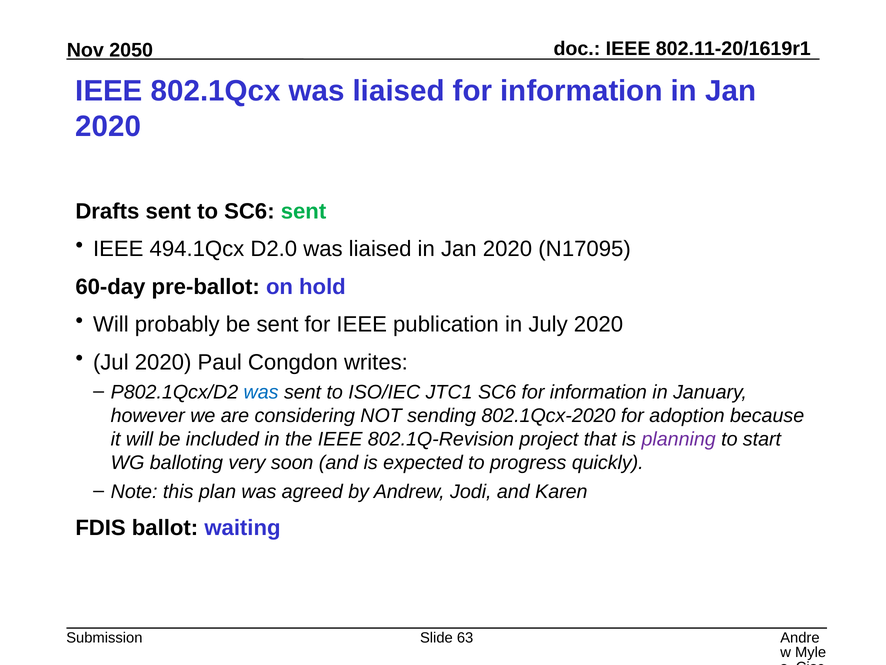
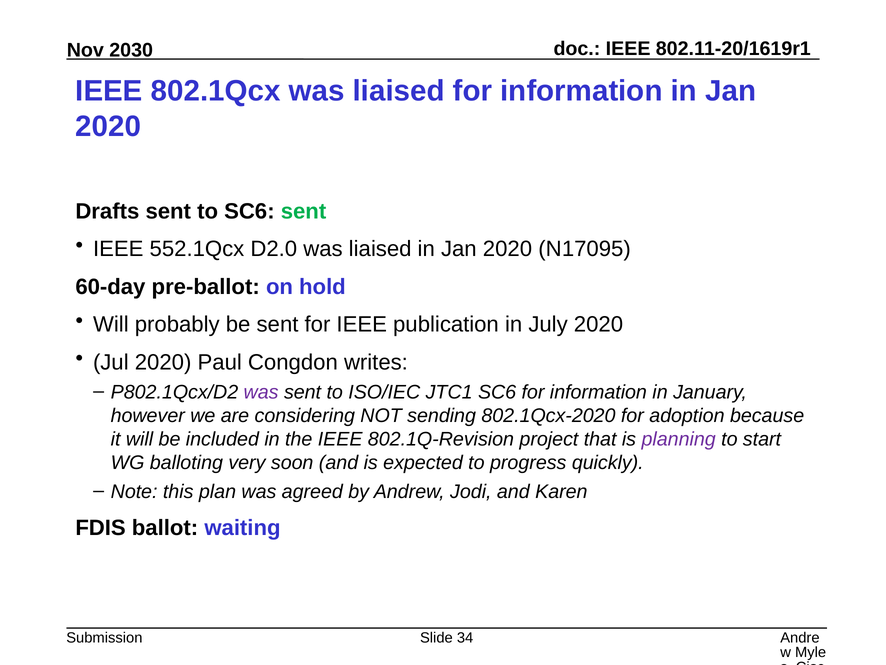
2050: 2050 -> 2030
494.1Qcx: 494.1Qcx -> 552.1Qcx
was at (261, 392) colour: blue -> purple
63: 63 -> 34
